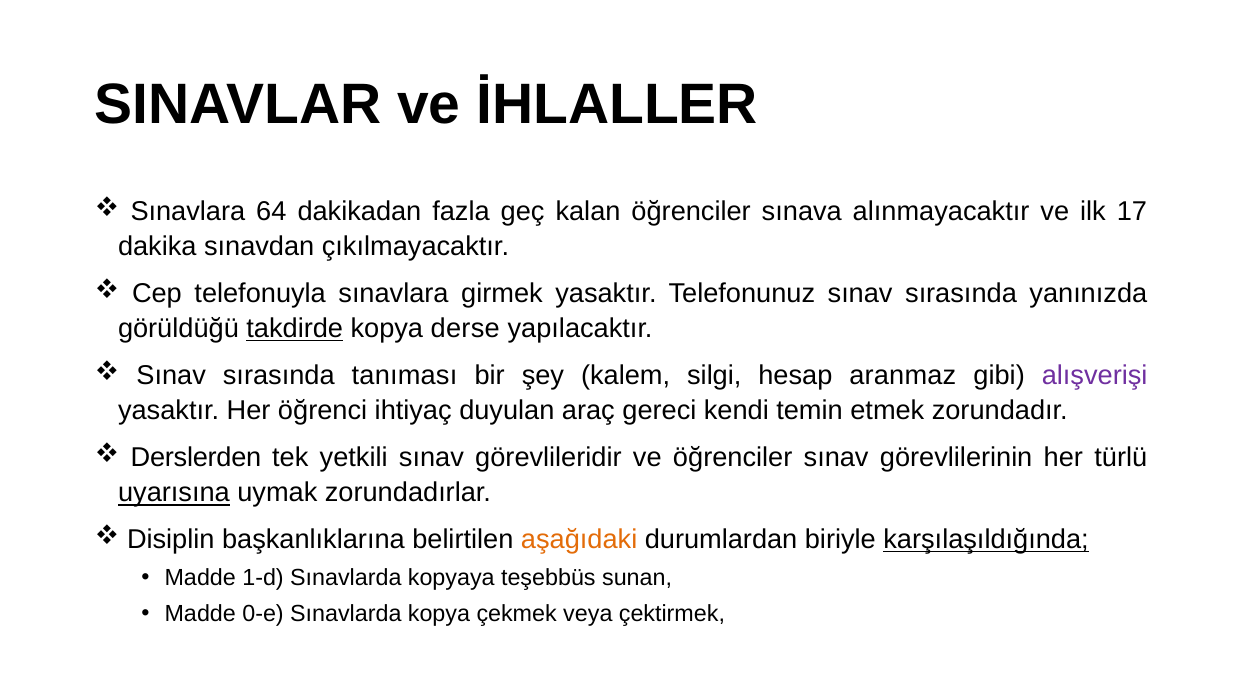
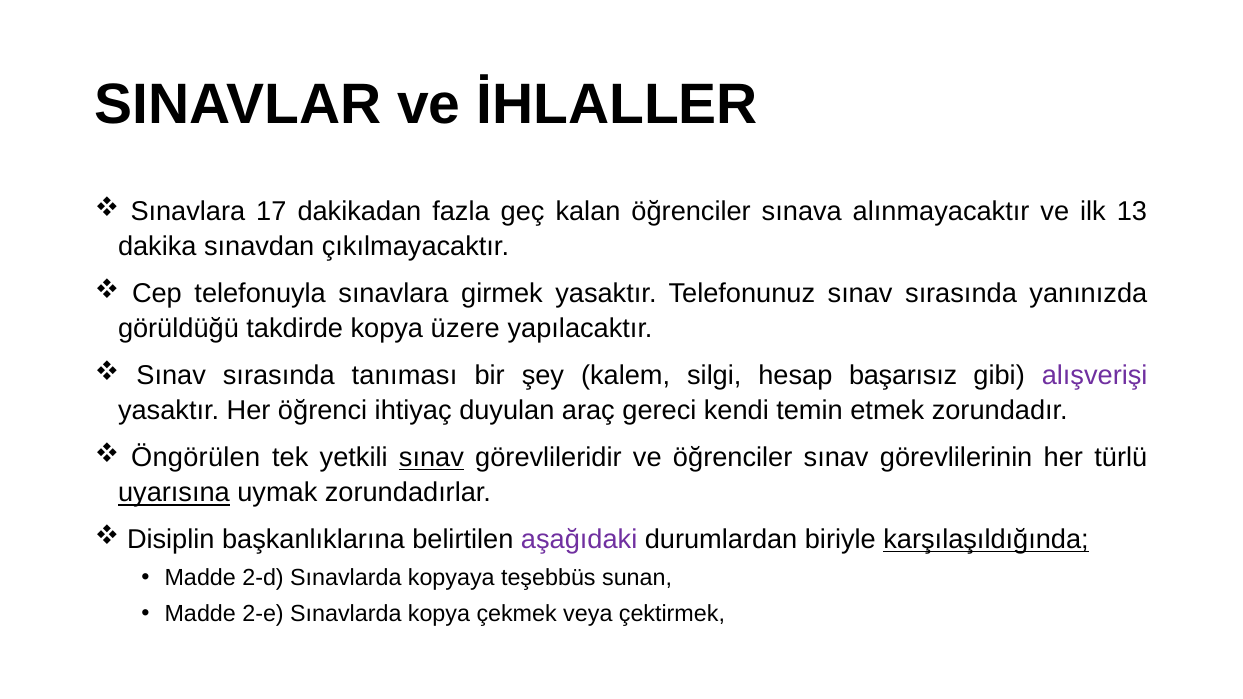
64: 64 -> 17
17: 17 -> 13
takdirde underline: present -> none
derse: derse -> üzere
aranmaz: aranmaz -> başarısız
Derslerden: Derslerden -> Öngörülen
sınav at (431, 458) underline: none -> present
aşağıdaki colour: orange -> purple
1-d: 1-d -> 2-d
0-e: 0-e -> 2-e
